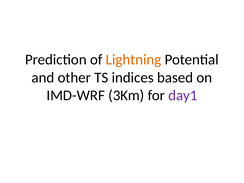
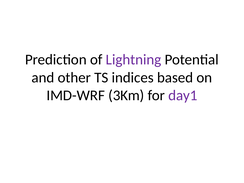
Lightning colour: orange -> purple
